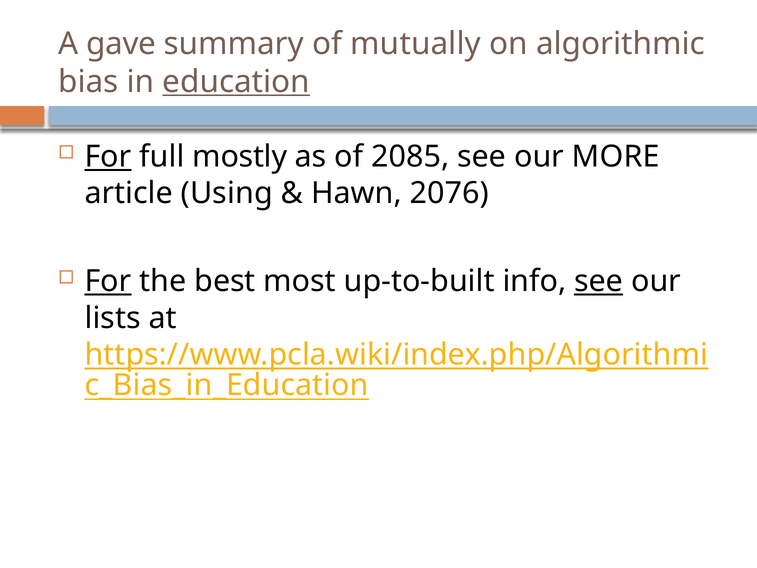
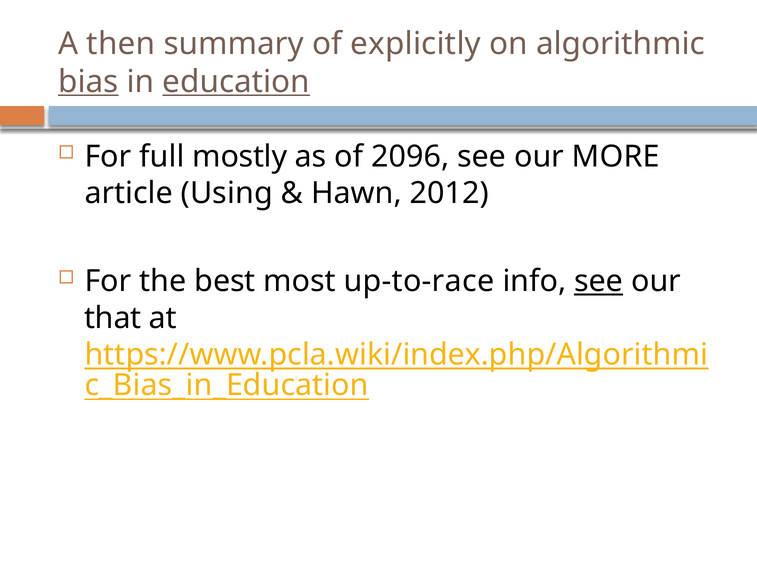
gave: gave -> then
mutually: mutually -> explicitly
bias underline: none -> present
For at (108, 157) underline: present -> none
2085: 2085 -> 2096
2076: 2076 -> 2012
For at (108, 281) underline: present -> none
up-to-built: up-to-built -> up-to-race
lists: lists -> that
